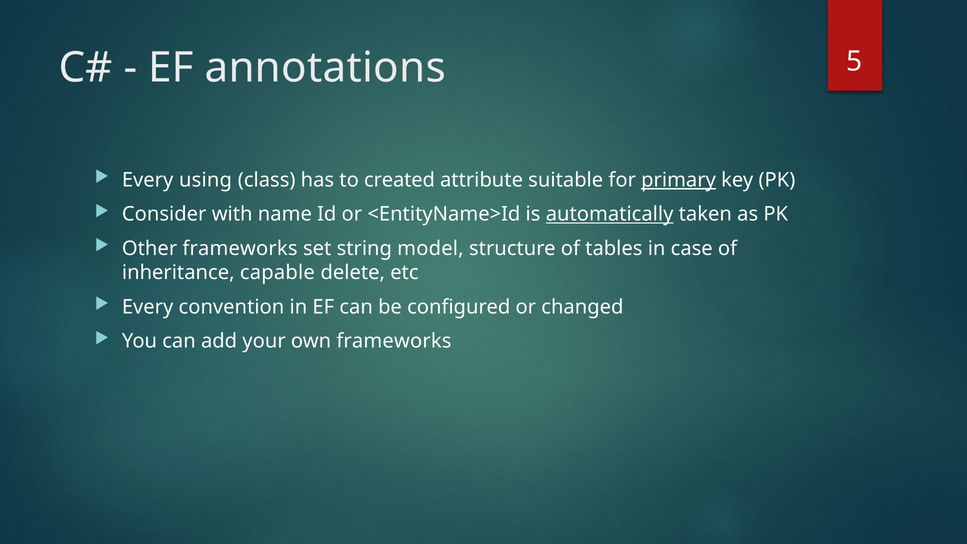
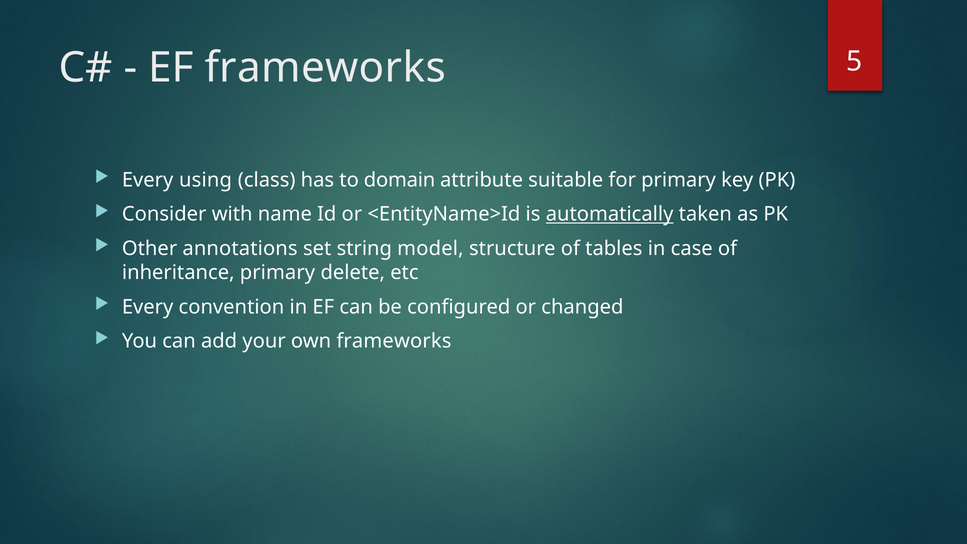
EF annotations: annotations -> frameworks
created: created -> domain
primary at (679, 180) underline: present -> none
Other frameworks: frameworks -> annotations
inheritance capable: capable -> primary
